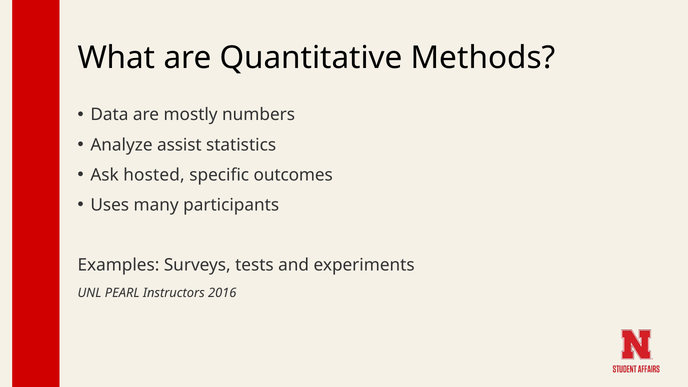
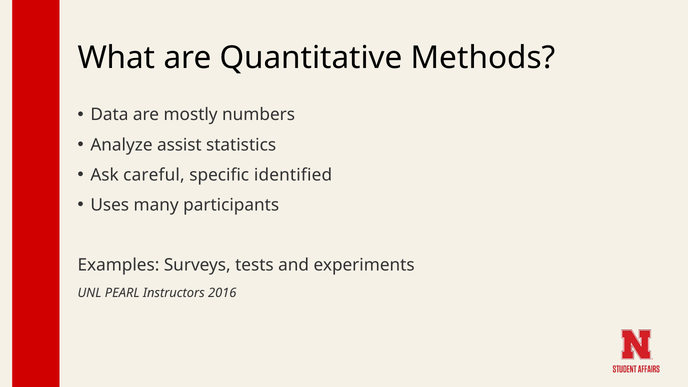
hosted: hosted -> careful
outcomes: outcomes -> identified
